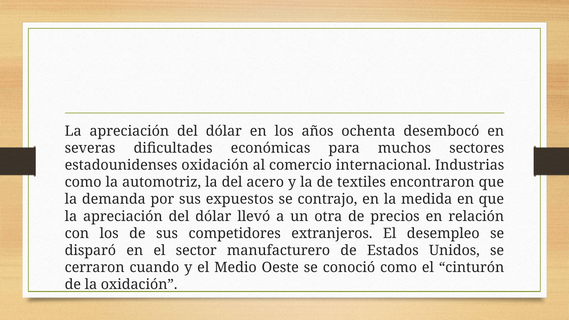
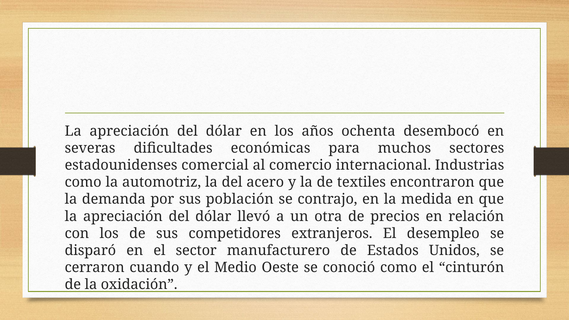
estadounidenses oxidación: oxidación -> comercial
expuestos: expuestos -> población
